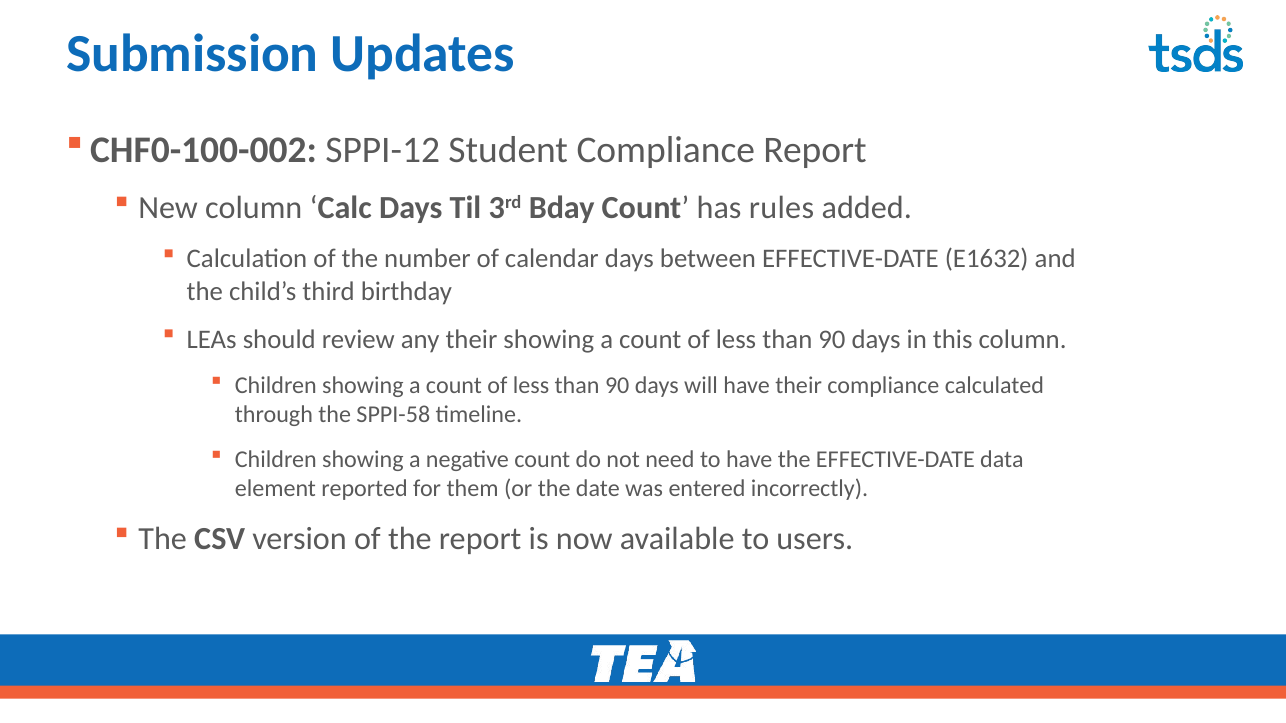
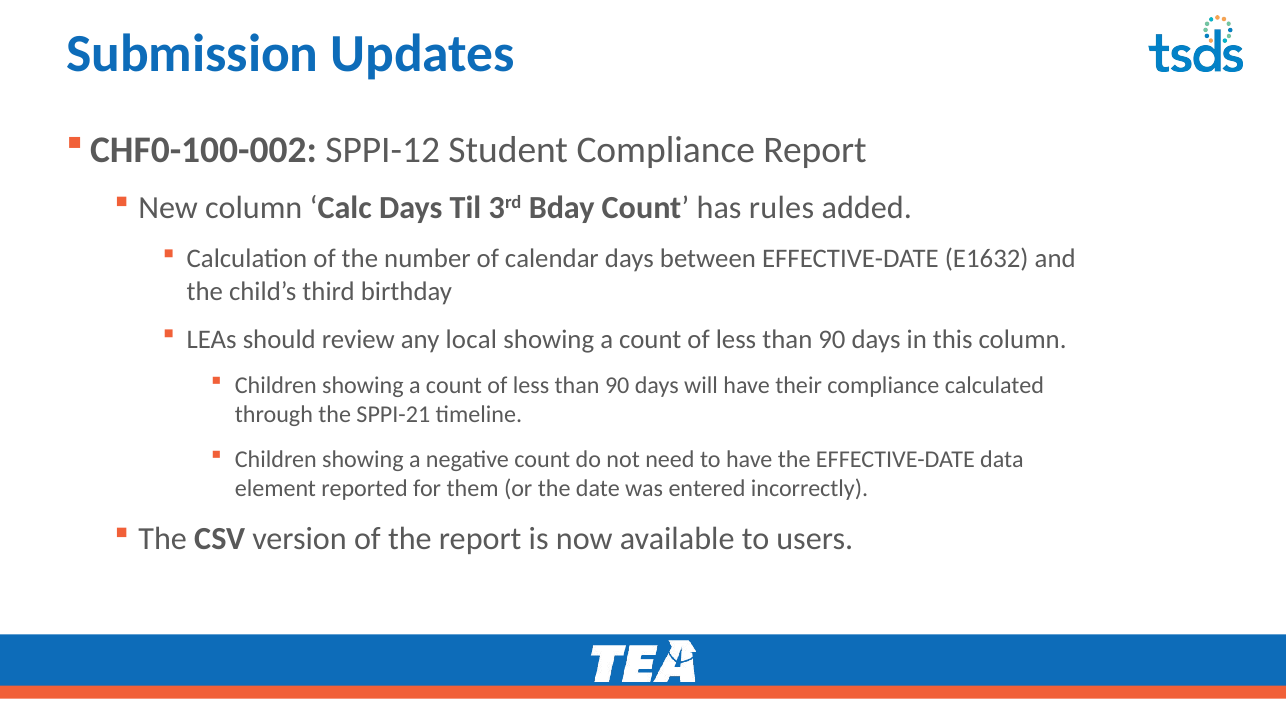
any their: their -> local
SPPI-58: SPPI-58 -> SPPI-21
